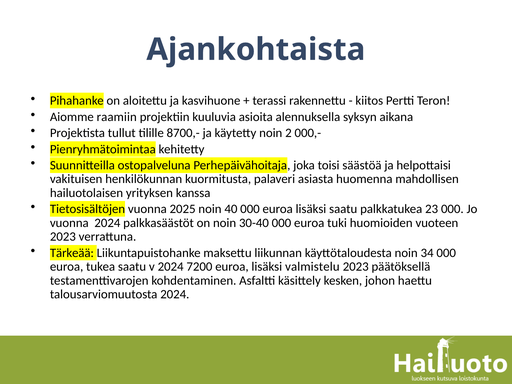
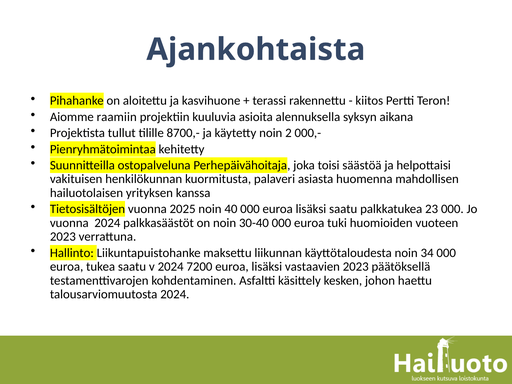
Tärkeää: Tärkeää -> Hallinto
valmistelu: valmistelu -> vastaavien
